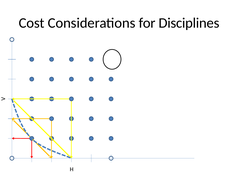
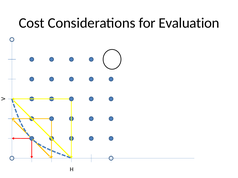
Disciplines: Disciplines -> Evaluation
